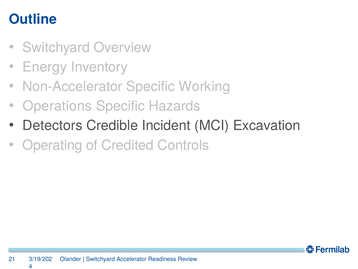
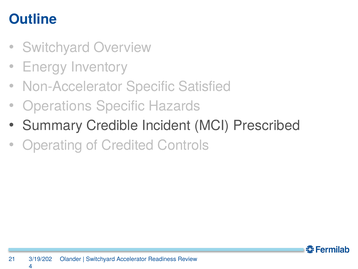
Working: Working -> Satisfied
Detectors: Detectors -> Summary
Excavation: Excavation -> Prescribed
